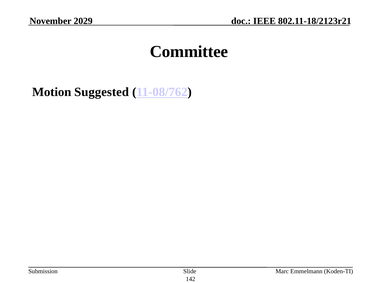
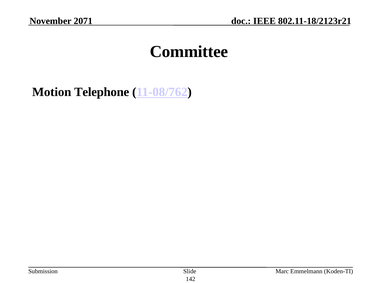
2029: 2029 -> 2071
Suggested: Suggested -> Telephone
